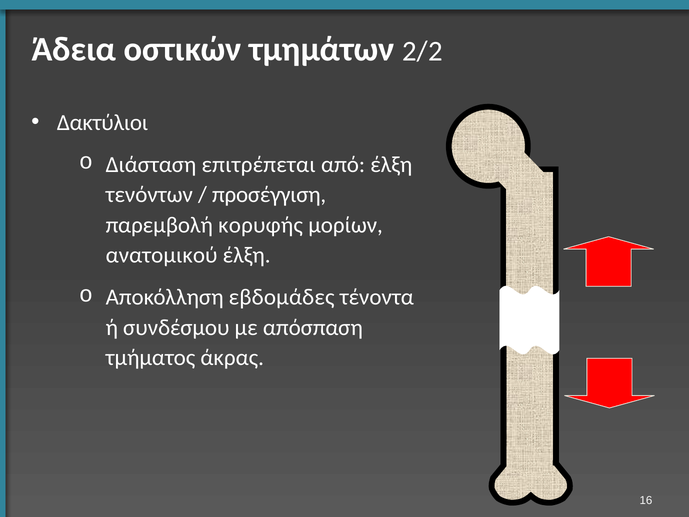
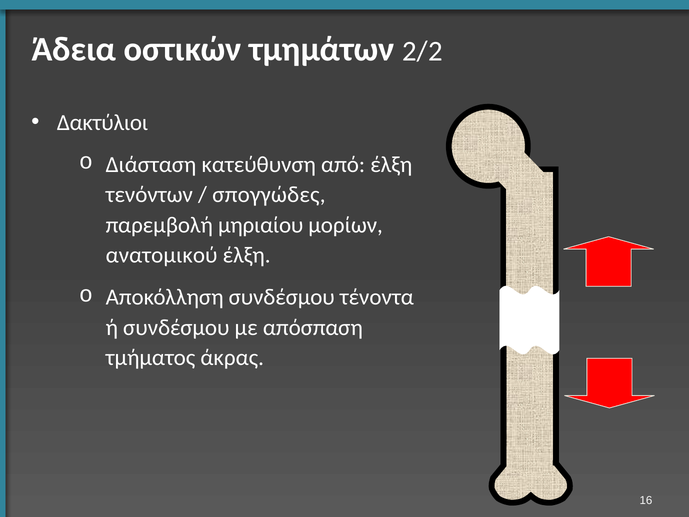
επιτρέπεται: επιτρέπεται -> κατεύθυνση
προσέγγιση: προσέγγιση -> σπογγώδες
κορυφής: κορυφής -> μηριαίου
Αποκόλληση εβδομάδες: εβδομάδες -> συνδέσμου
